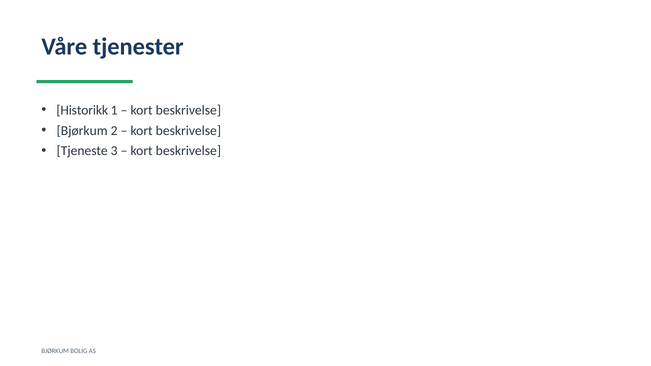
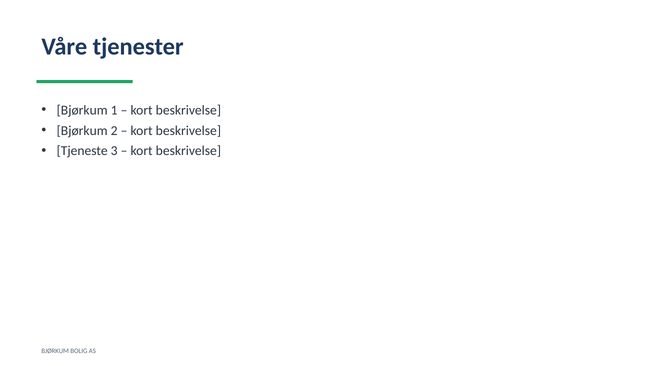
Historikk at (82, 110): Historikk -> Bjørkum
